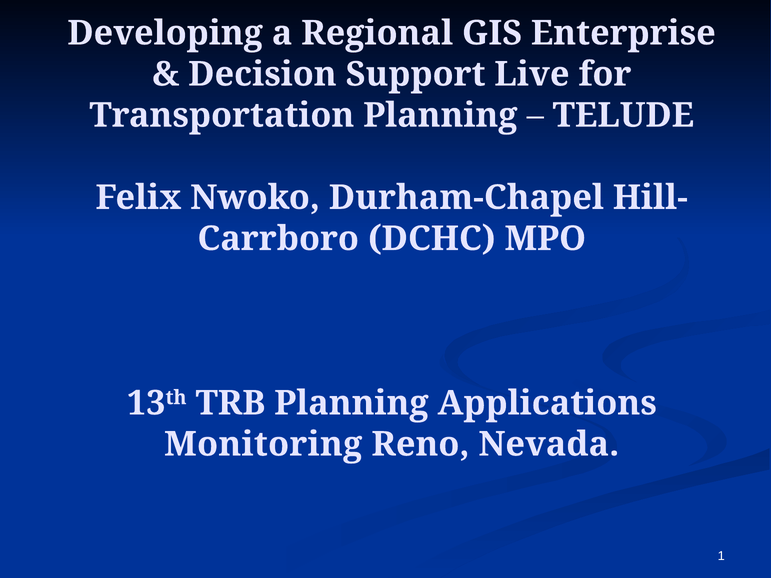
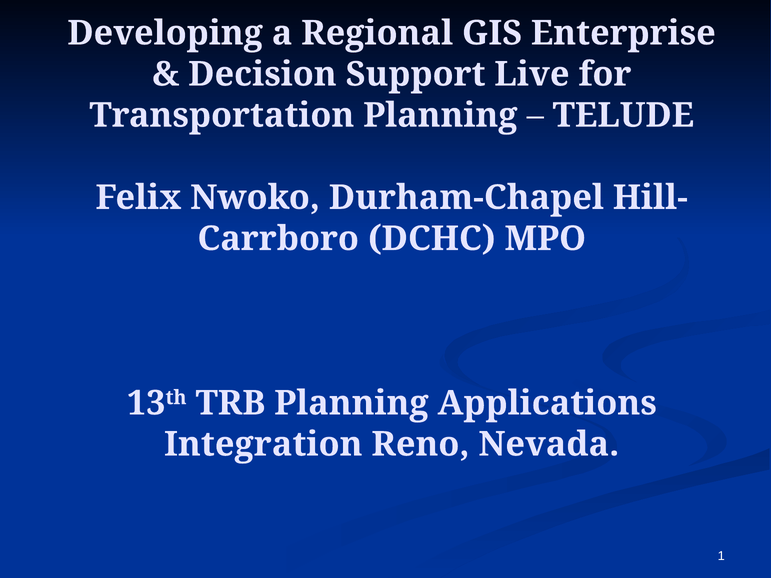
Monitoring: Monitoring -> Integration
